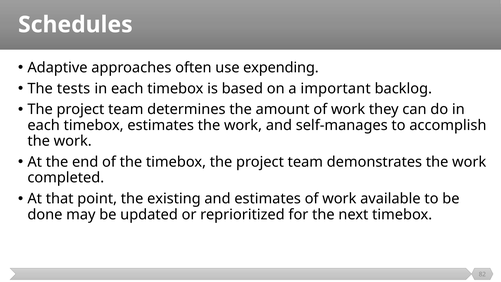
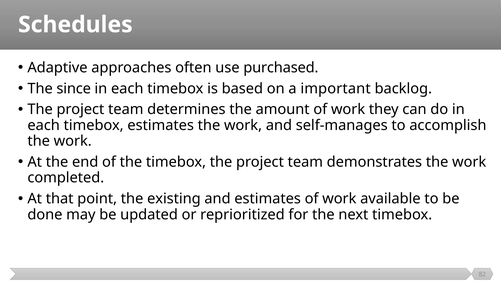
expending: expending -> purchased
tests: tests -> since
